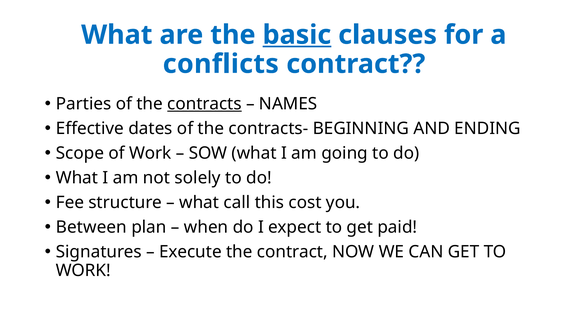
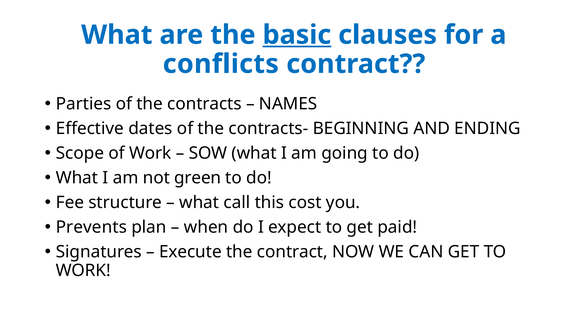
contracts underline: present -> none
solely: solely -> green
Between: Between -> Prevents
